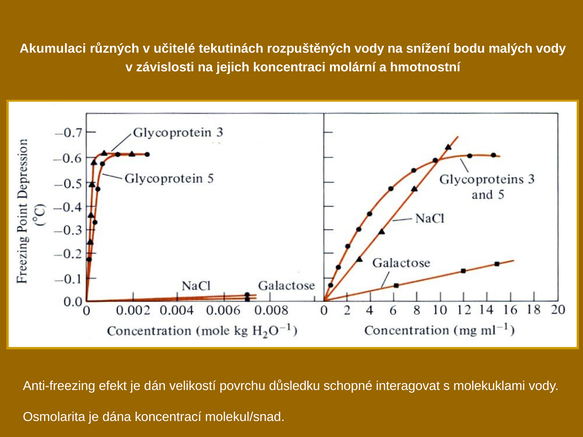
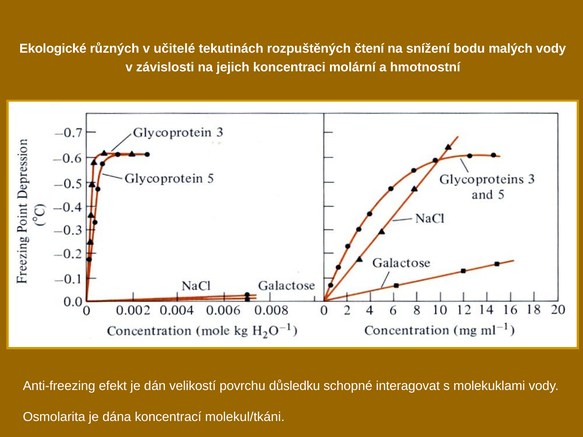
Akumulaci: Akumulaci -> Ekologické
rozpuštěných vody: vody -> čtení
molekul/snad: molekul/snad -> molekul/tkáni
